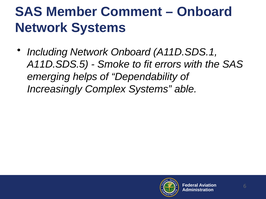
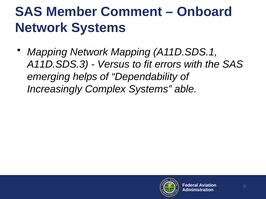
Including at (47, 52): Including -> Mapping
Network Onboard: Onboard -> Mapping
A11D.SDS.5: A11D.SDS.5 -> A11D.SDS.3
Smoke: Smoke -> Versus
